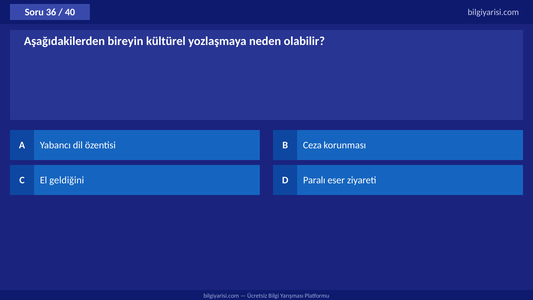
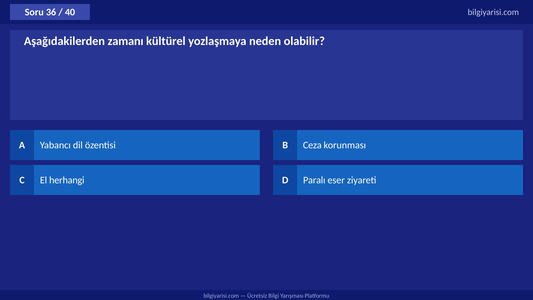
bireyin: bireyin -> zamanı
geldiğini: geldiğini -> herhangi
